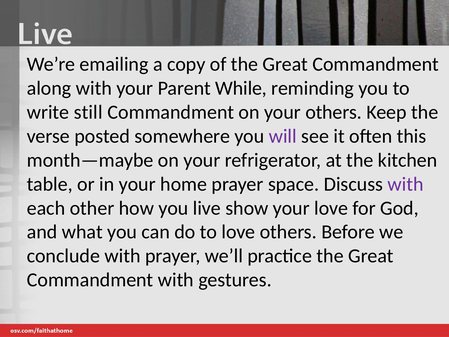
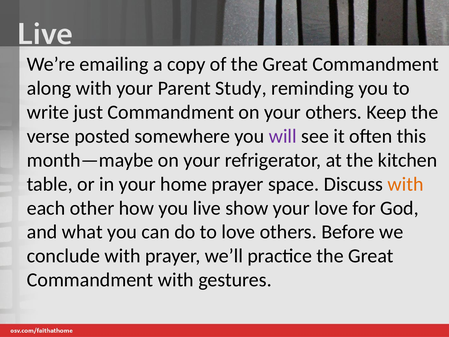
While: While -> Study
still: still -> just
with at (406, 184) colour: purple -> orange
